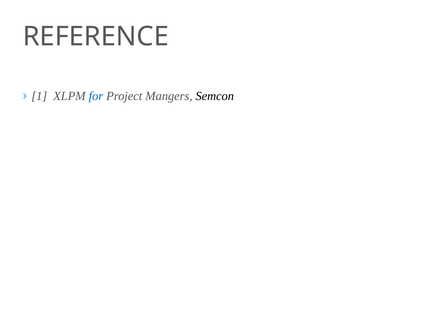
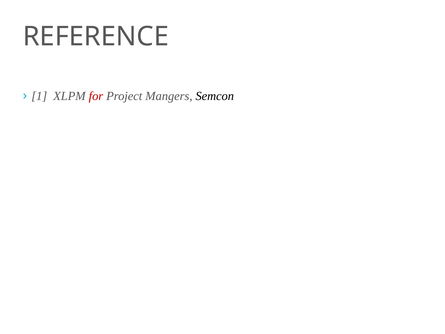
for colour: blue -> red
